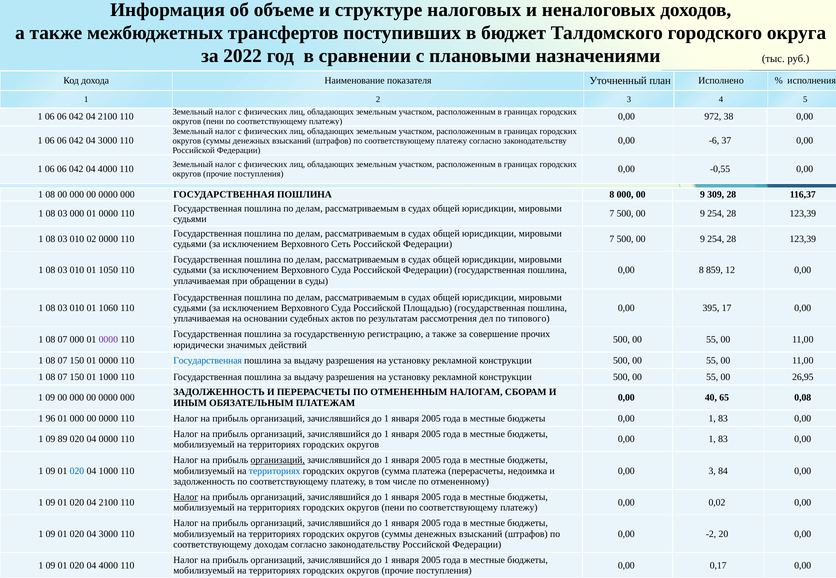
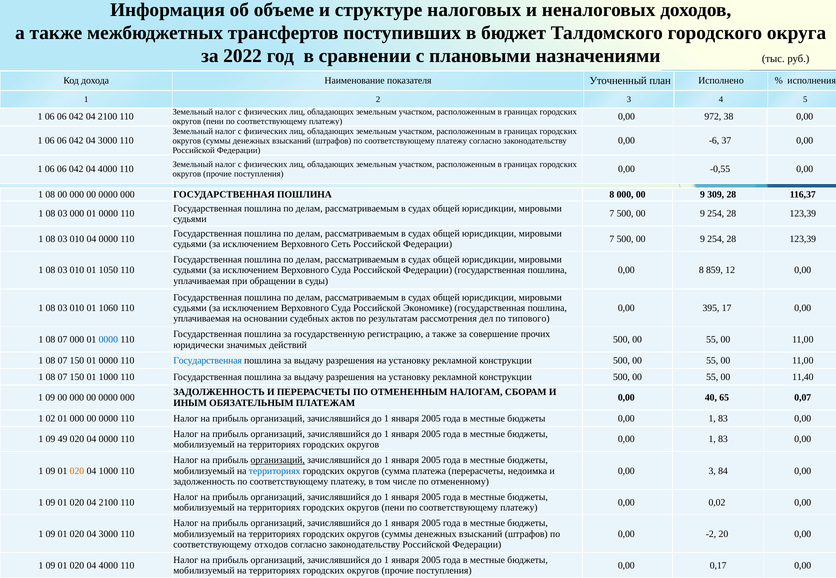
010 02: 02 -> 04
Площадью: Площадью -> Экономике
0000 at (108, 340) colour: purple -> blue
26,95: 26,95 -> 11,40
0,08: 0,08 -> 0,07
96: 96 -> 02
89: 89 -> 49
020 at (77, 471) colour: blue -> orange
Налог at (186, 498) underline: present -> none
доходам: доходам -> отходов
